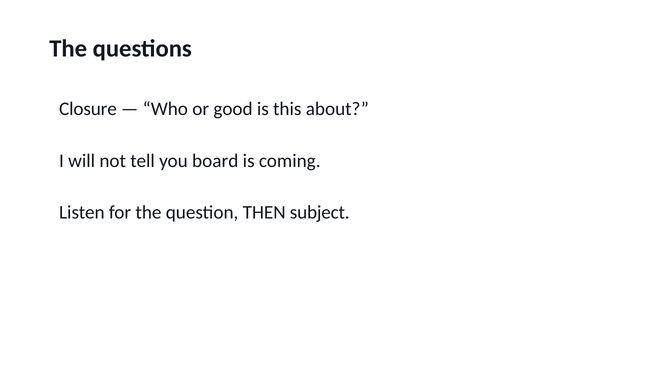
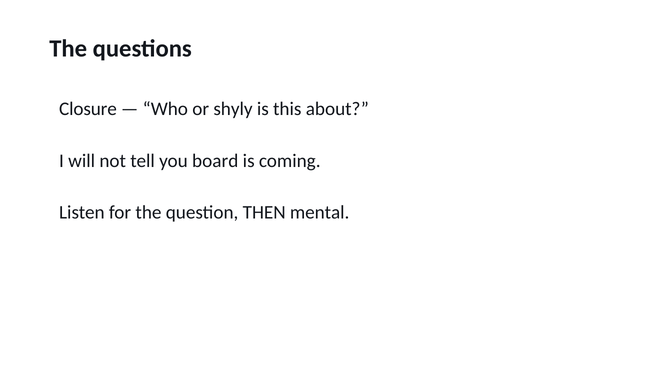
good: good -> shyly
subject: subject -> mental
